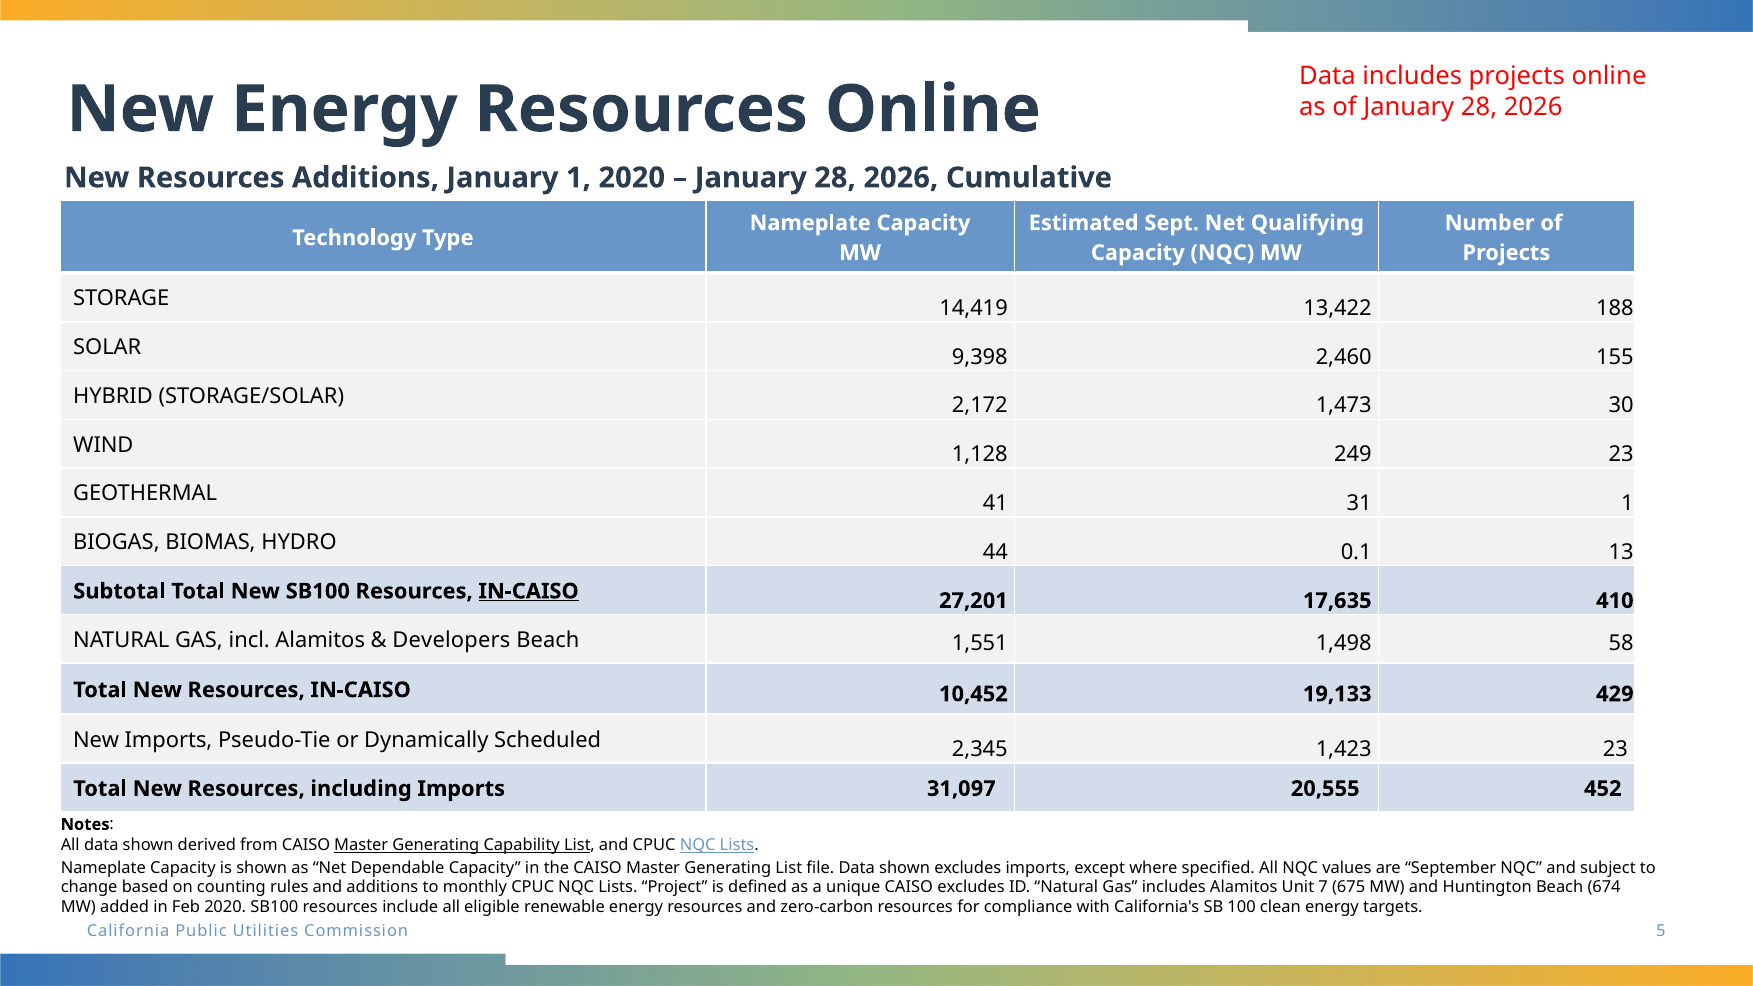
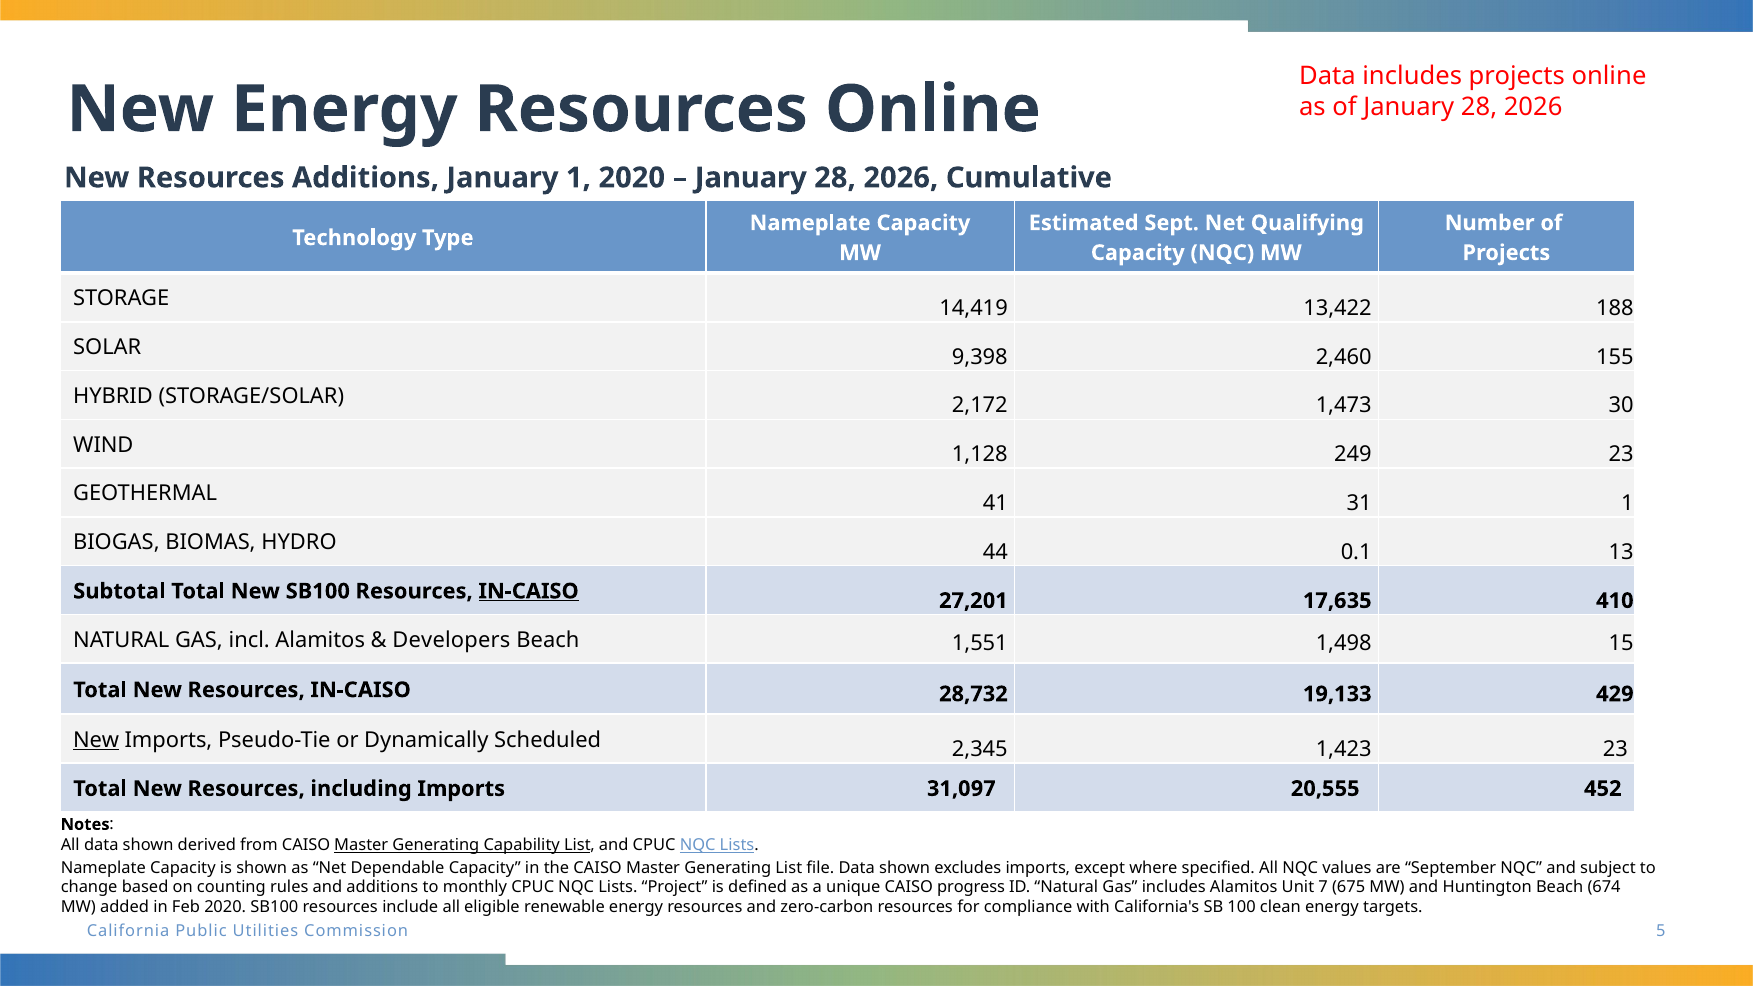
58: 58 -> 15
10,452: 10,452 -> 28,732
New at (96, 740) underline: none -> present
CAISO excludes: excludes -> progress
